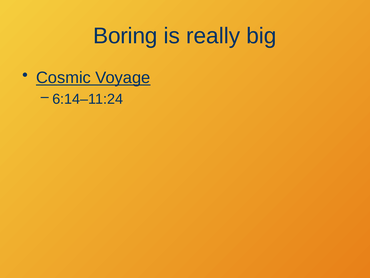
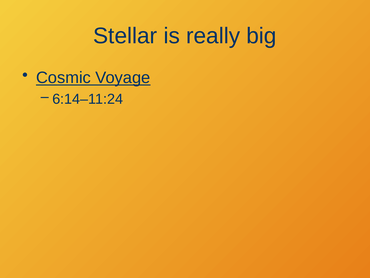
Boring: Boring -> Stellar
